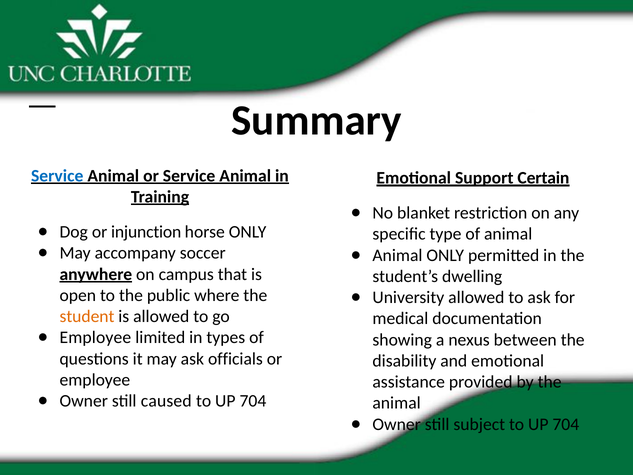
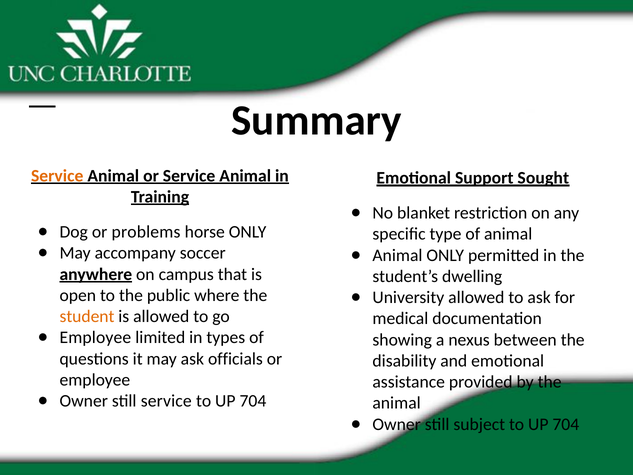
Service at (57, 176) colour: blue -> orange
Certain: Certain -> Sought
injunction: injunction -> problems
still caused: caused -> service
